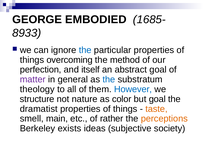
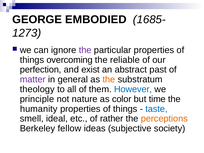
8933: 8933 -> 1273
the at (85, 50) colour: blue -> purple
method: method -> reliable
itself: itself -> exist
abstract goal: goal -> past
the at (109, 79) colour: blue -> orange
structure: structure -> principle
but goal: goal -> time
dramatist: dramatist -> humanity
taste colour: orange -> blue
main: main -> ideal
exists: exists -> fellow
